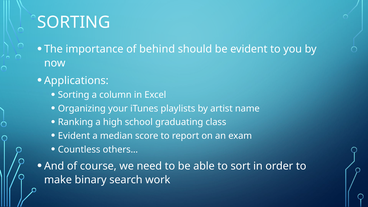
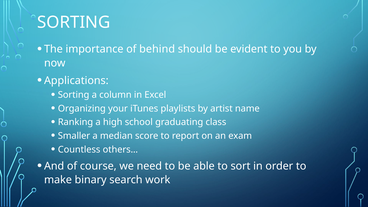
Evident at (74, 136): Evident -> Smaller
